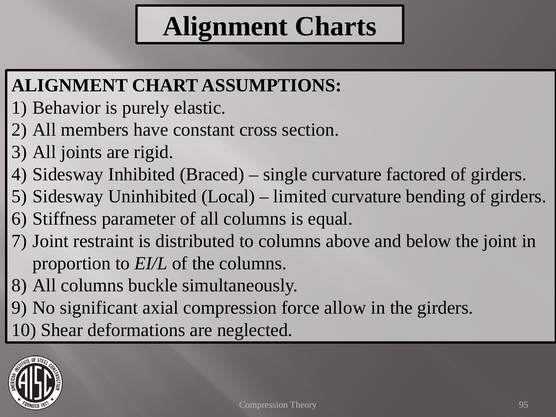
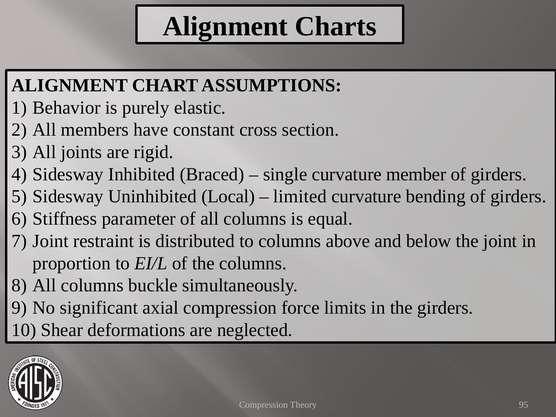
factored: factored -> member
allow: allow -> limits
